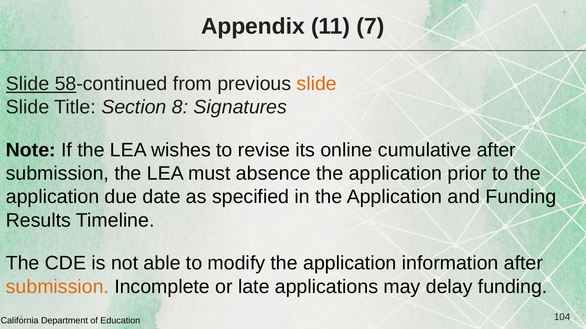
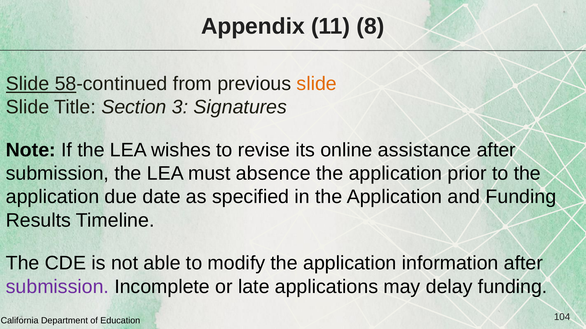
7: 7 -> 8
8: 8 -> 3
cumulative: cumulative -> assistance
submission at (57, 287) colour: orange -> purple
